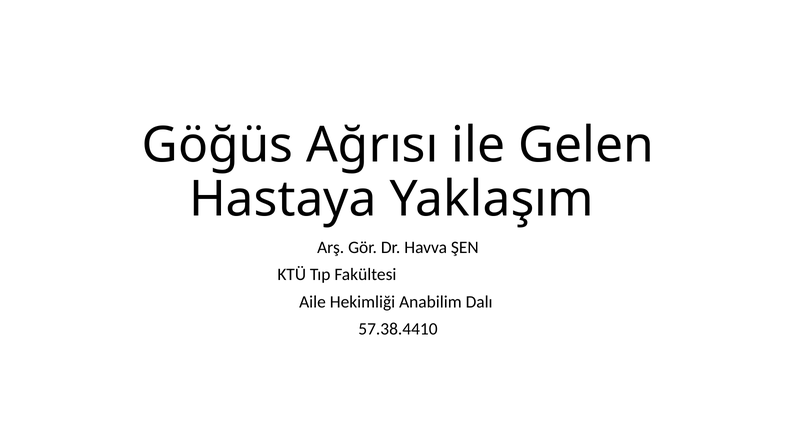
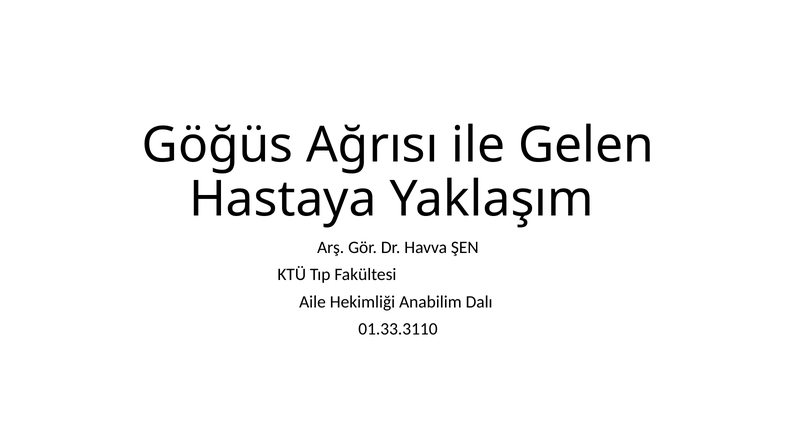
57.38.4410: 57.38.4410 -> 01.33.3110
